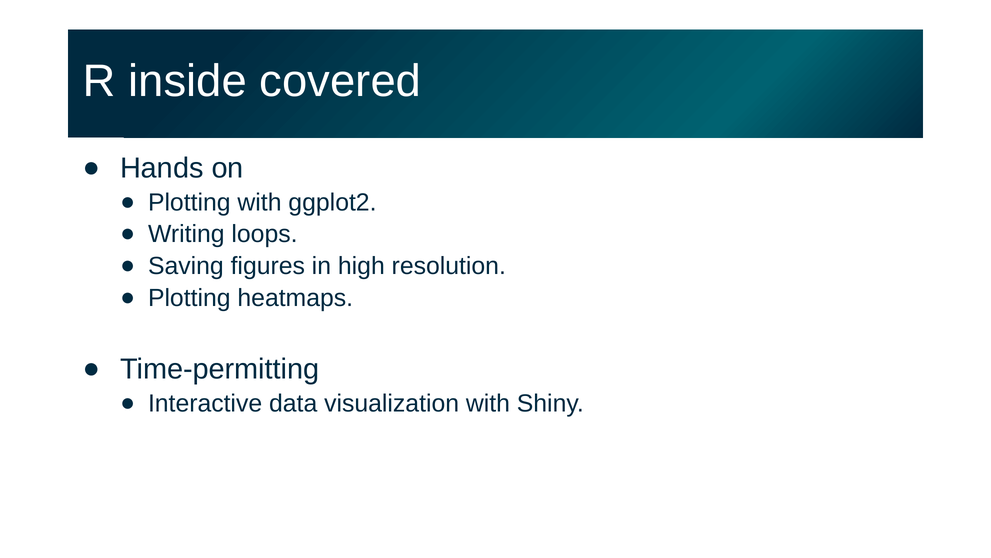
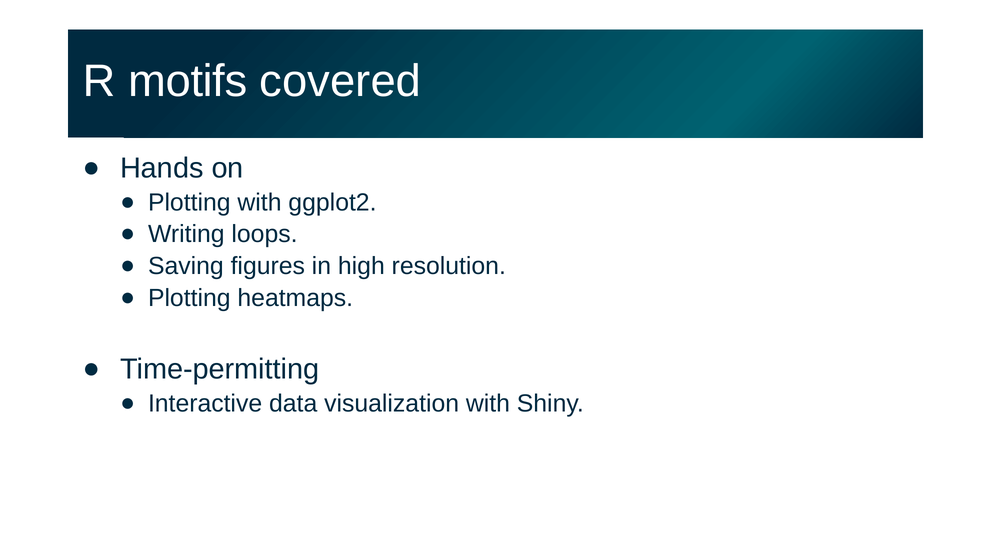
inside: inside -> motifs
